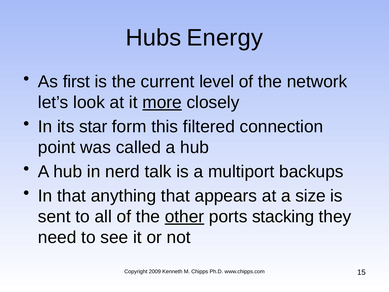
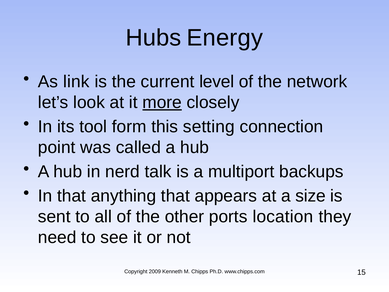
first: first -> link
star: star -> tool
filtered: filtered -> setting
other underline: present -> none
stacking: stacking -> location
